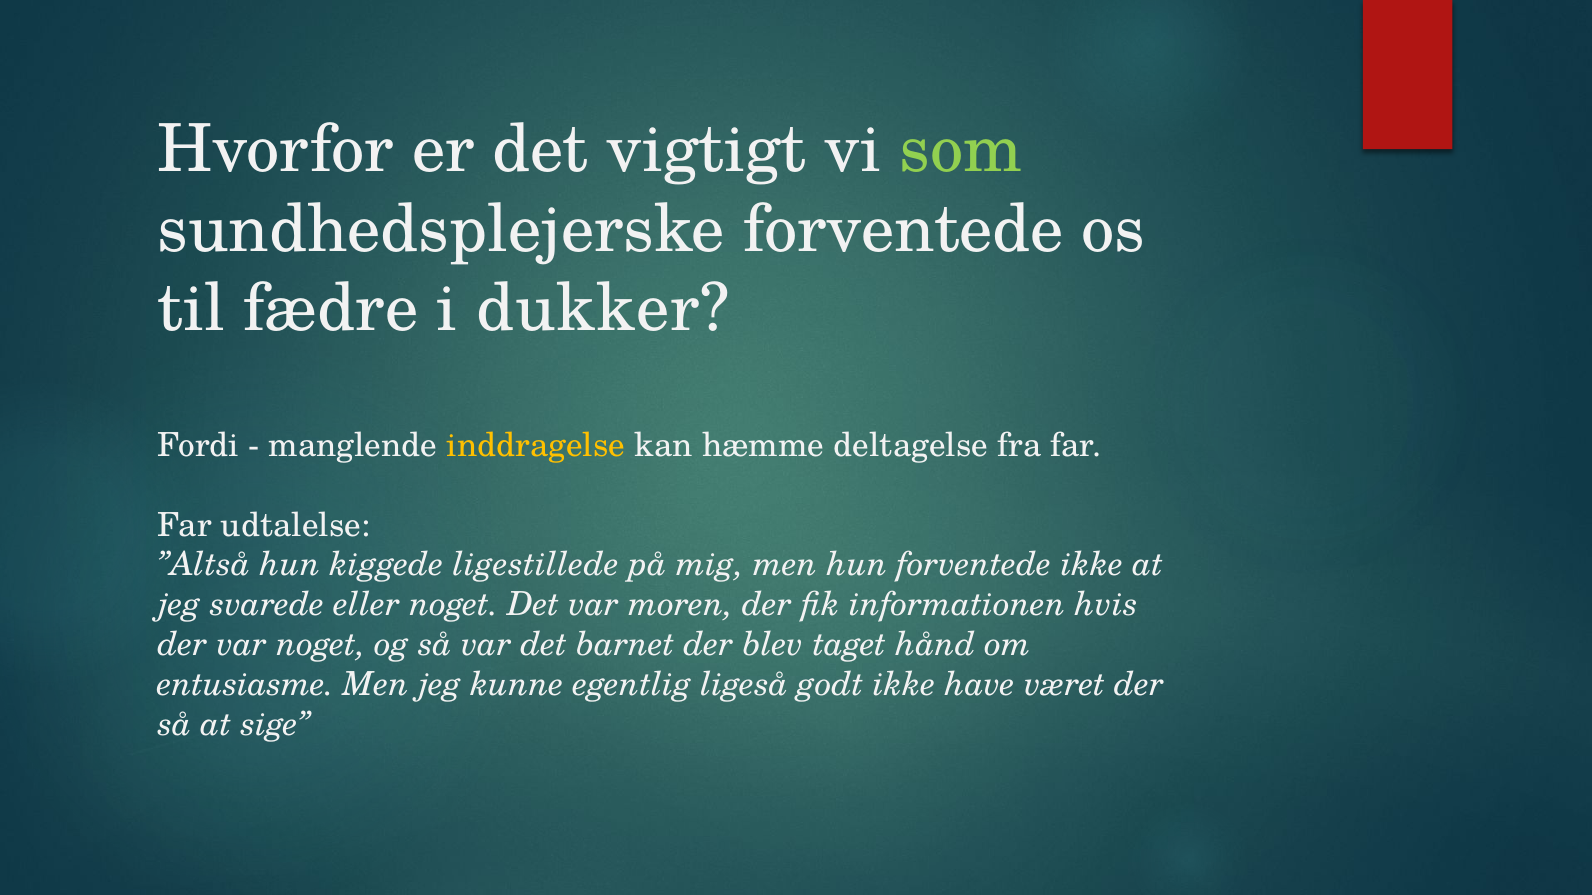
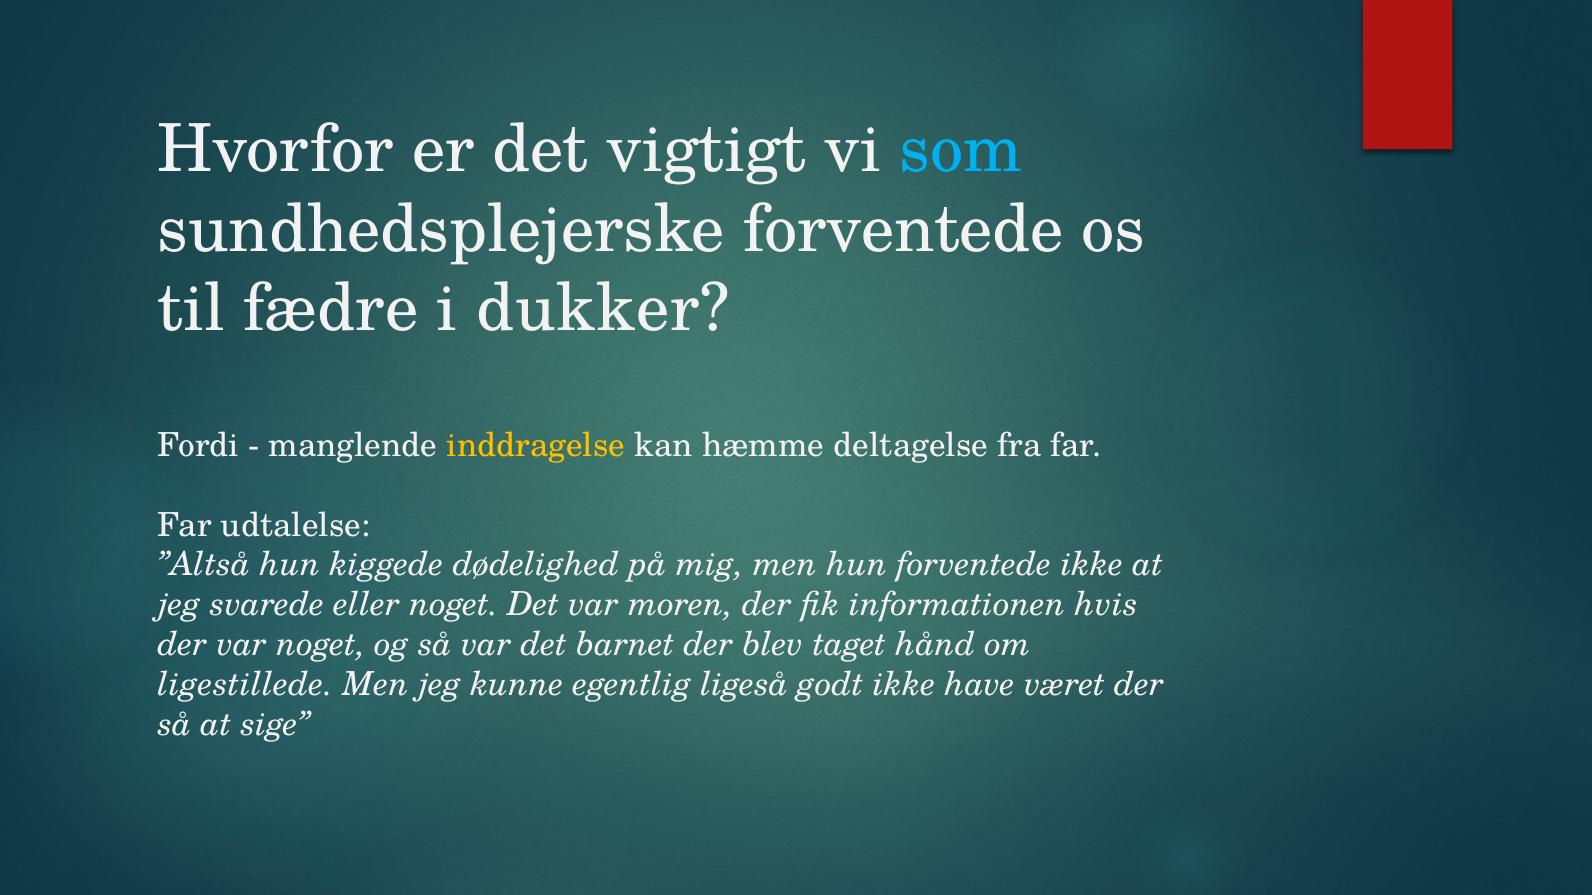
som colour: light green -> light blue
ligestillede: ligestillede -> dødelighed
entusiasme: entusiasme -> ligestillede
